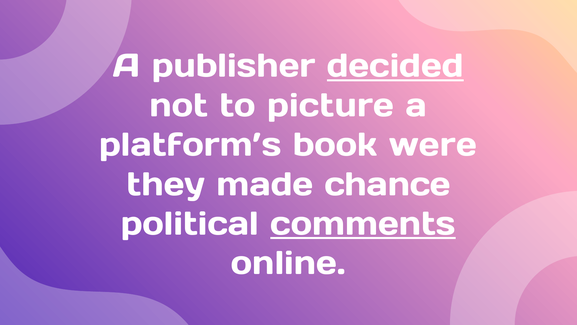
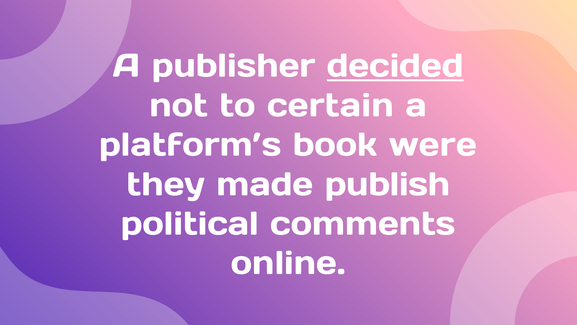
picture: picture -> certain
chance: chance -> publish
comments underline: present -> none
